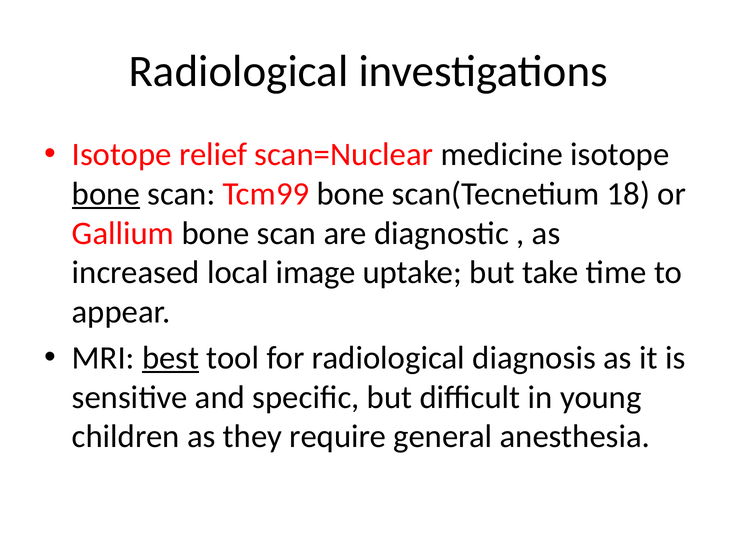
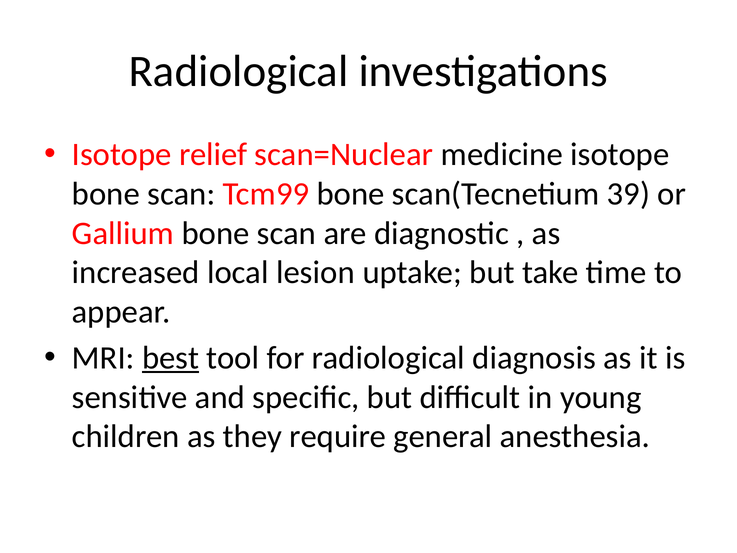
bone at (106, 194) underline: present -> none
18: 18 -> 39
image: image -> lesion
